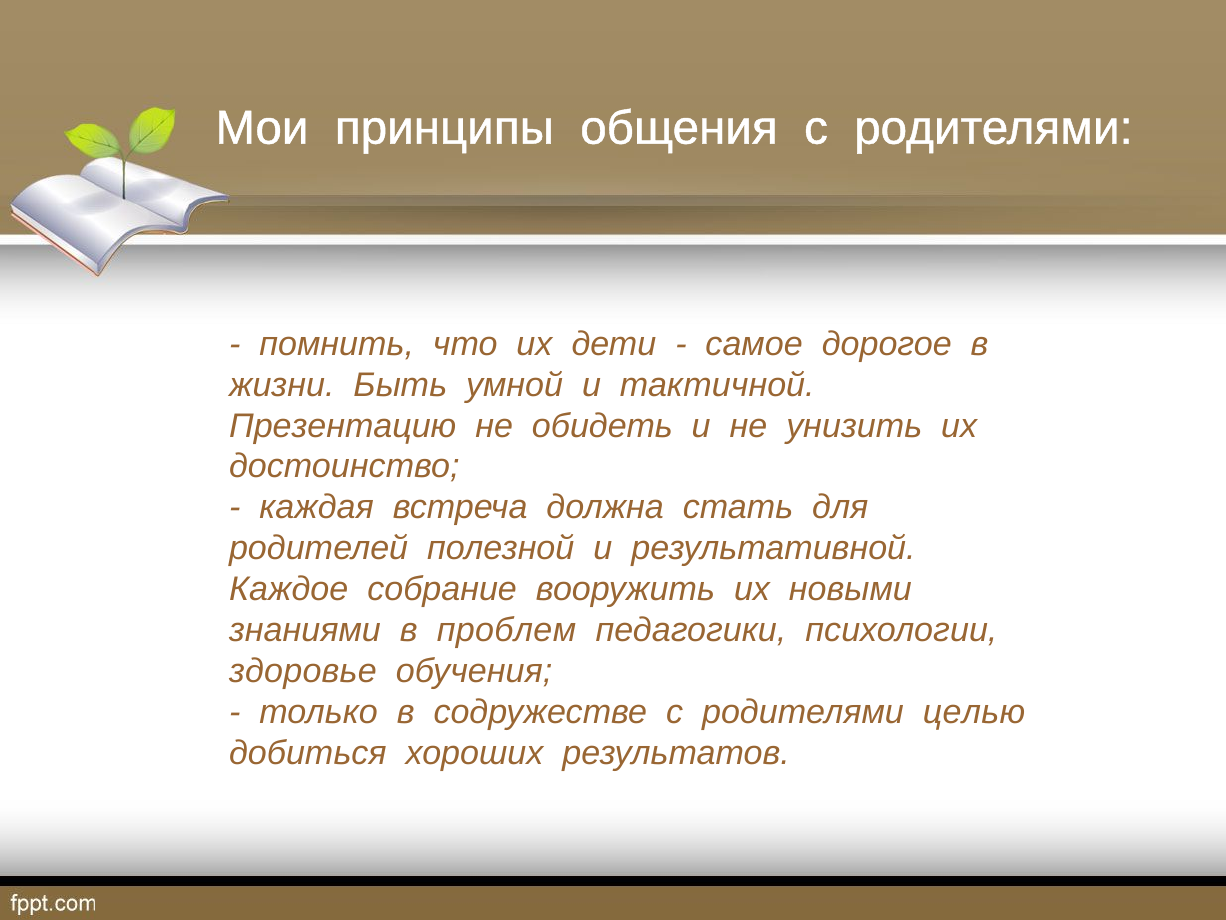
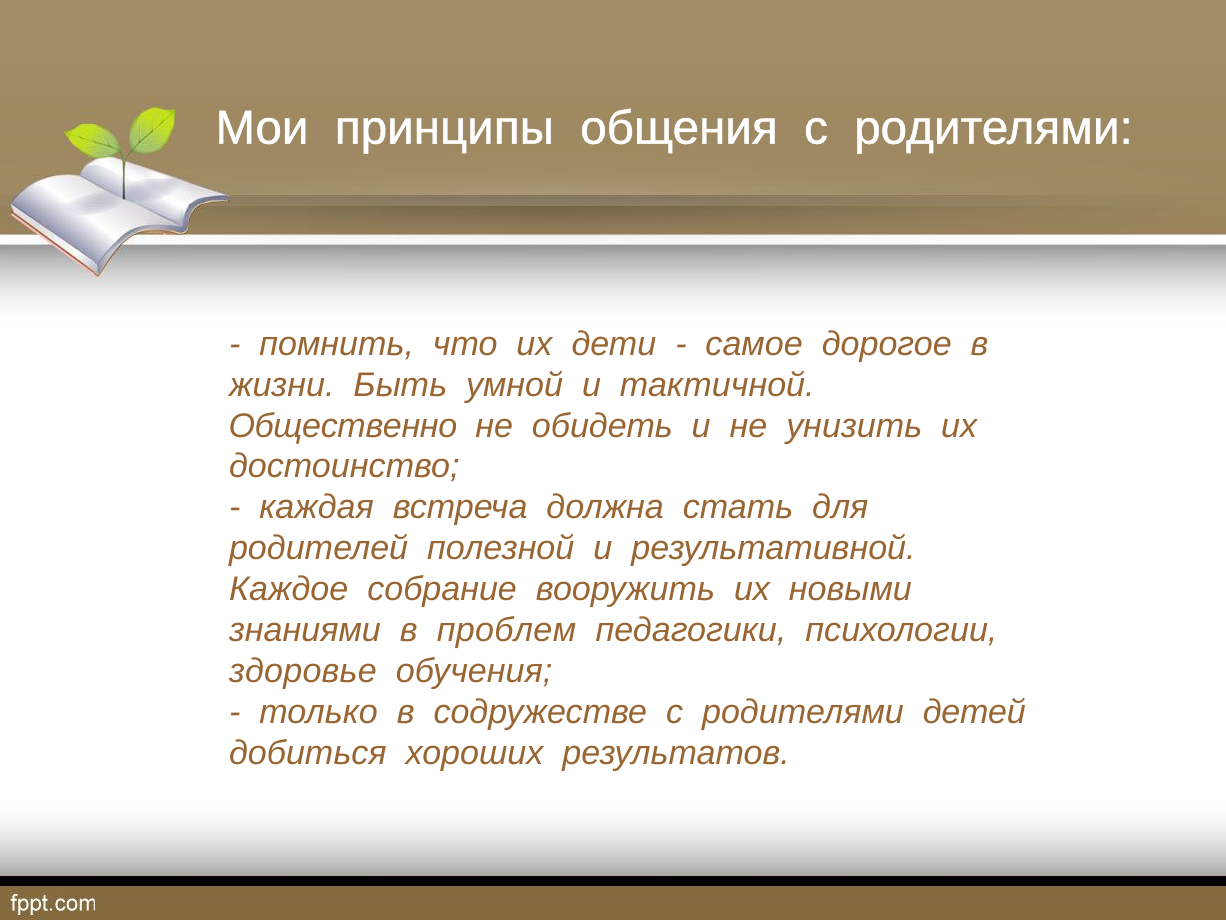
Презентацию: Презентацию -> Общественно
целью: целью -> детей
